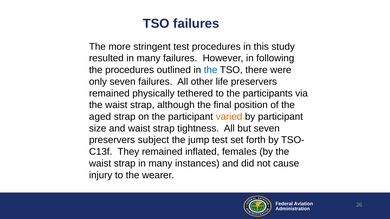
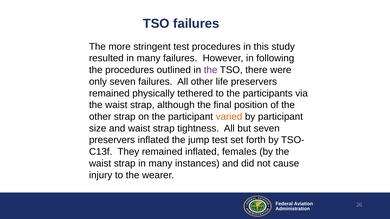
the at (211, 70) colour: blue -> purple
aged at (100, 117): aged -> other
preservers subject: subject -> inflated
